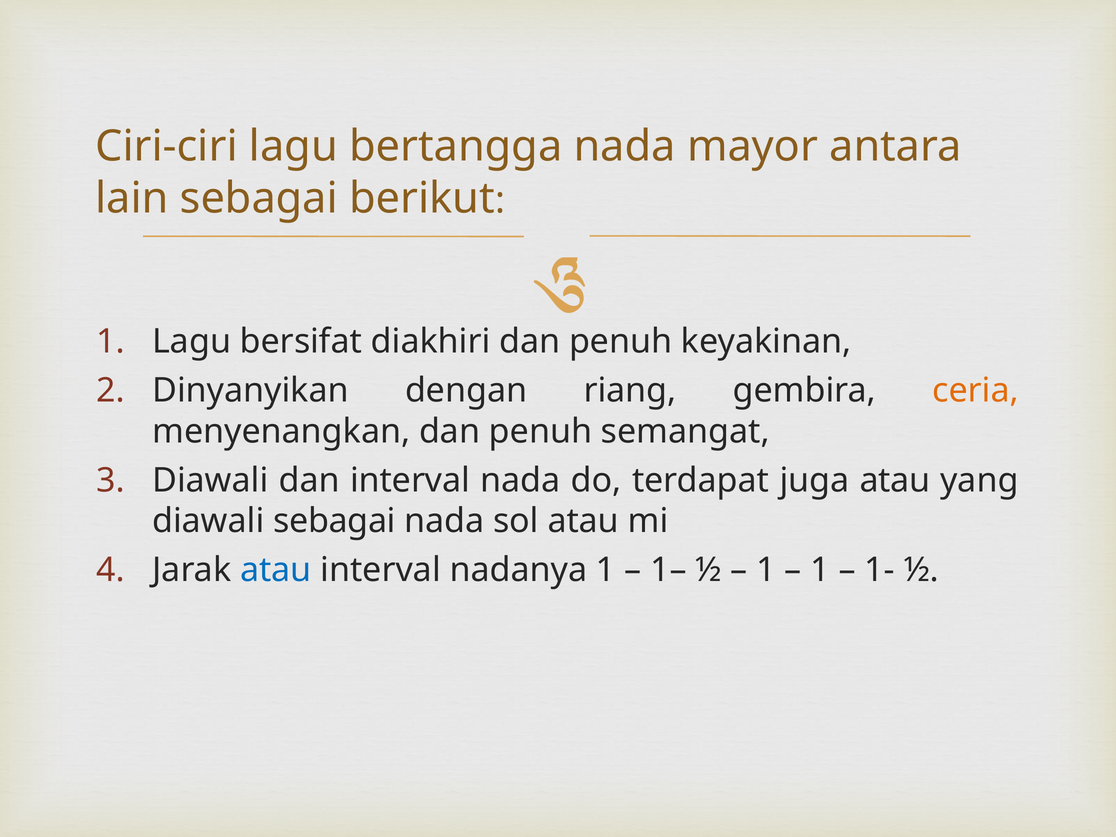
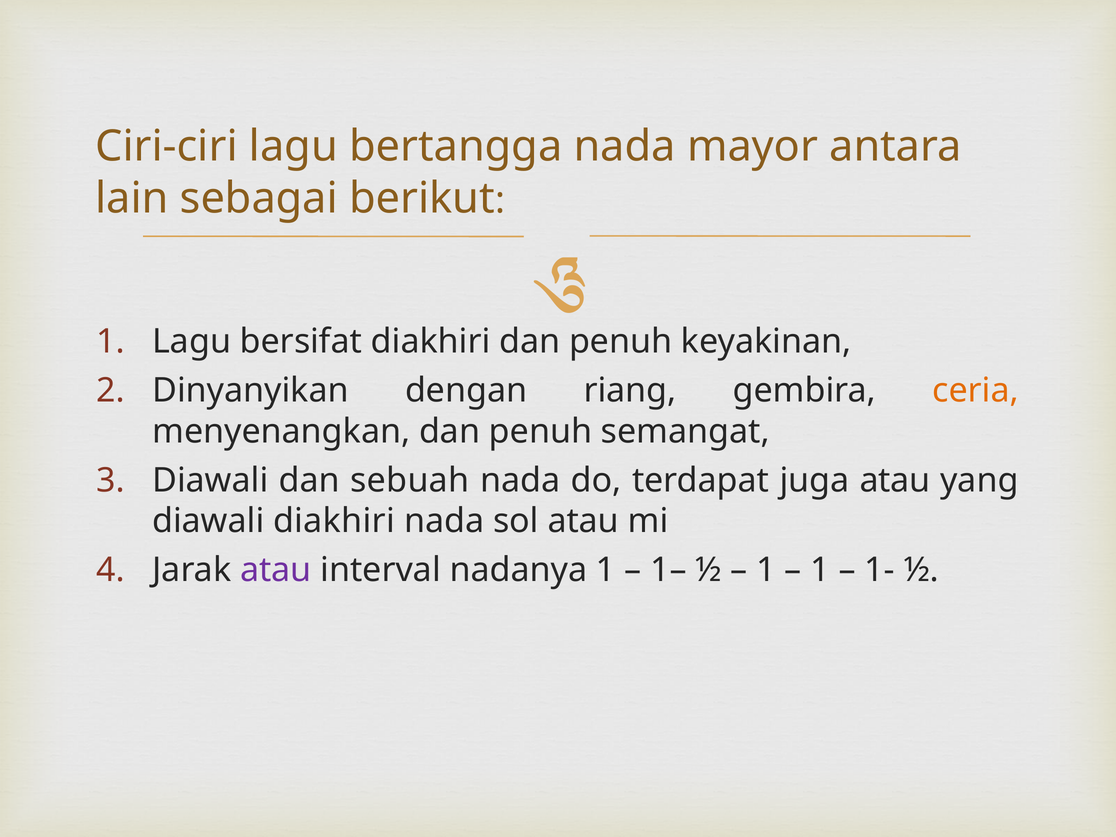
dan interval: interval -> sebuah
diawali sebagai: sebagai -> diakhiri
atau at (276, 570) colour: blue -> purple
